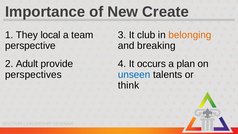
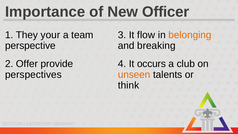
Create: Create -> Officer
local: local -> your
club: club -> flow
Adult: Adult -> Offer
plan: plan -> club
unseen colour: blue -> orange
